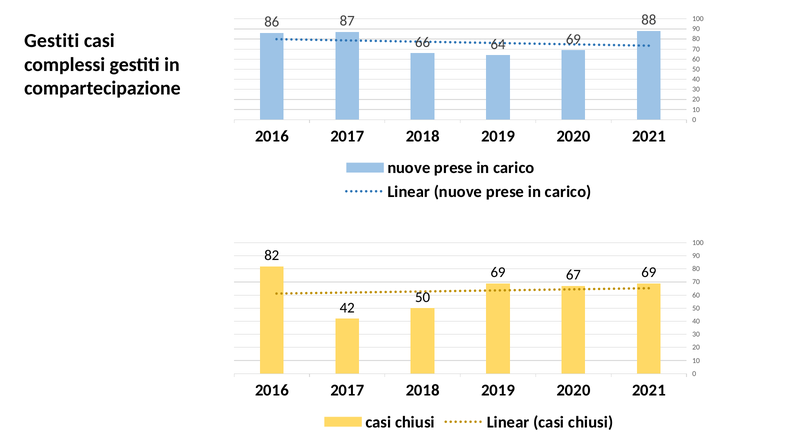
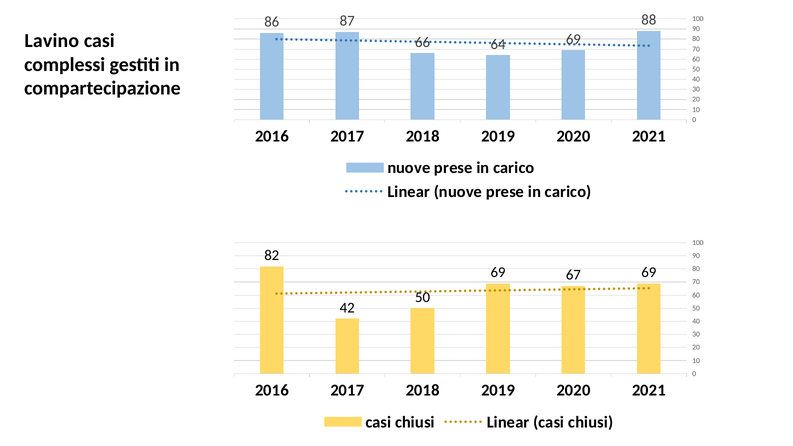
Gestiti at (52, 41): Gestiti -> Lavino
